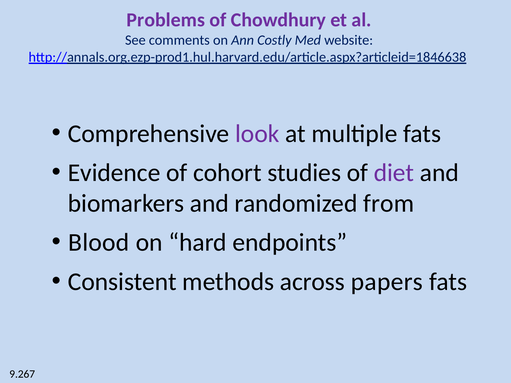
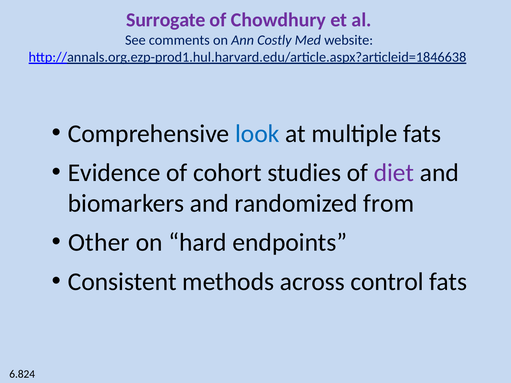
Problems: Problems -> Surrogate
look colour: purple -> blue
Blood: Blood -> Other
papers: papers -> control
9.267: 9.267 -> 6.824
